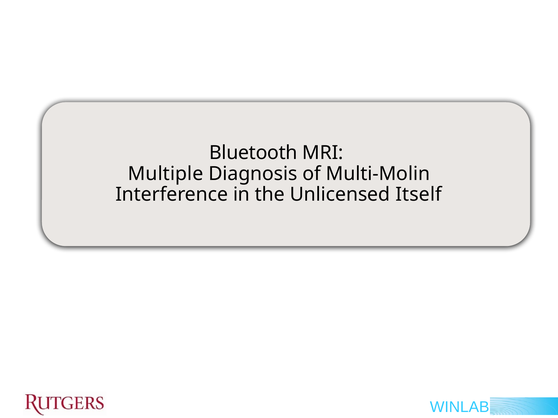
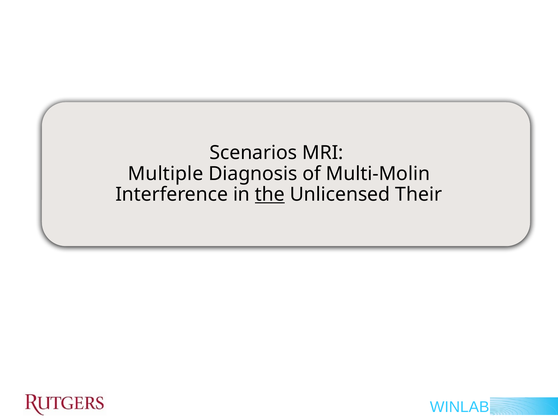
Bluetooth: Bluetooth -> Scenarios
the underline: none -> present
Itself: Itself -> Their
